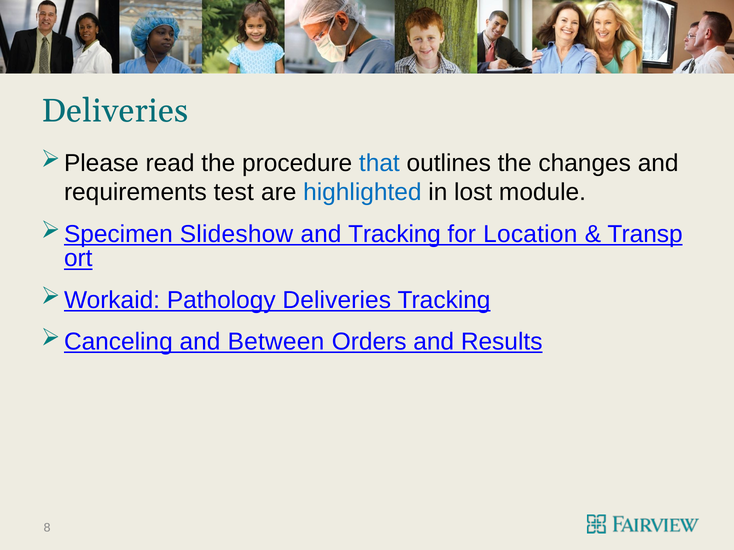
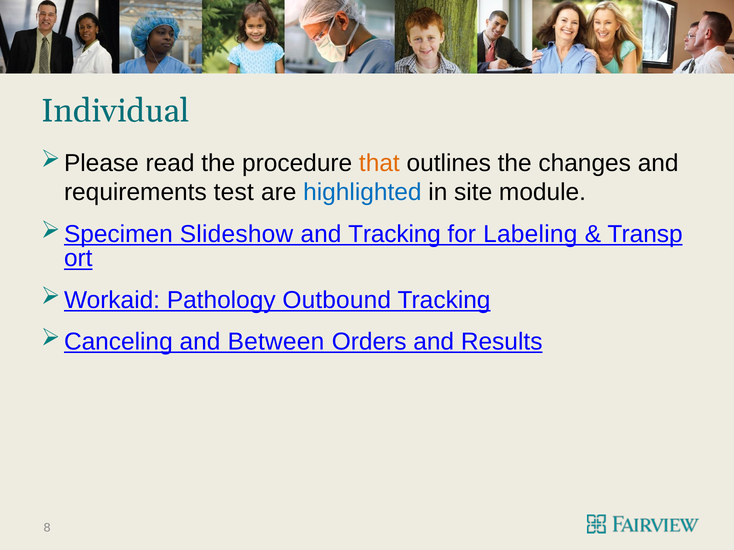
Deliveries at (115, 111): Deliveries -> Individual
that colour: blue -> orange
lost: lost -> site
Location: Location -> Labeling
Pathology Deliveries: Deliveries -> Outbound
